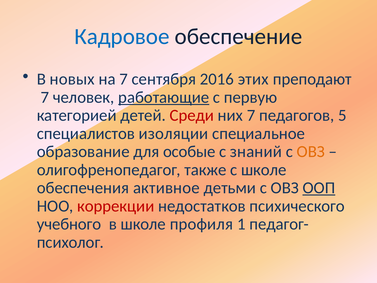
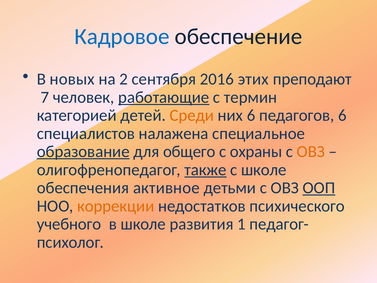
на 7: 7 -> 2
первую: первую -> термин
Среди colour: red -> orange
них 7: 7 -> 6
педагогов 5: 5 -> 6
изоляции: изоляции -> налажена
образование underline: none -> present
особые: особые -> общего
знаний: знаний -> охраны
также underline: none -> present
коррекции colour: red -> orange
профиля: профиля -> развития
